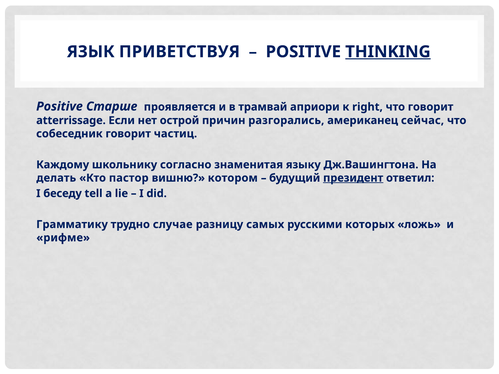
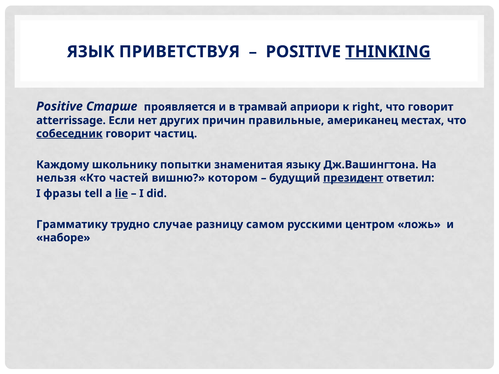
острой: острой -> других
разгорались: разгорались -> правильные
сейчас: сейчас -> местах
собеседник underline: none -> present
согласно: согласно -> попытки
делать: делать -> нельзя
пастор: пастор -> частей
беседу: беседу -> фразы
lie underline: none -> present
самых: самых -> самом
которых: которых -> центром
рифме: рифме -> наборе
